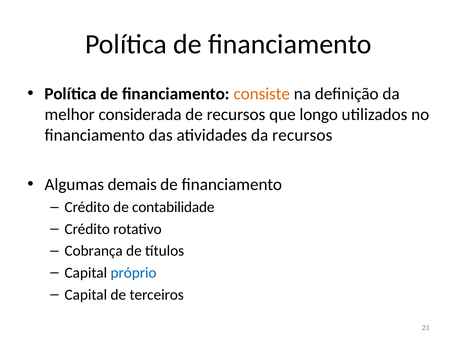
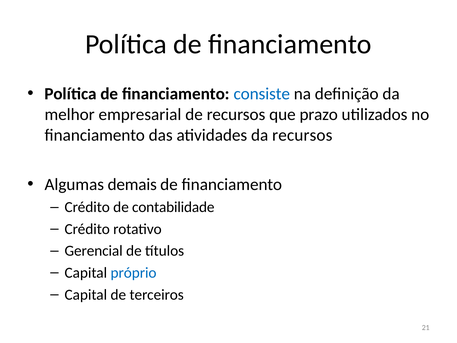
consiste colour: orange -> blue
considerada: considerada -> empresarial
longo: longo -> prazo
Cobrança: Cobrança -> Gerencial
